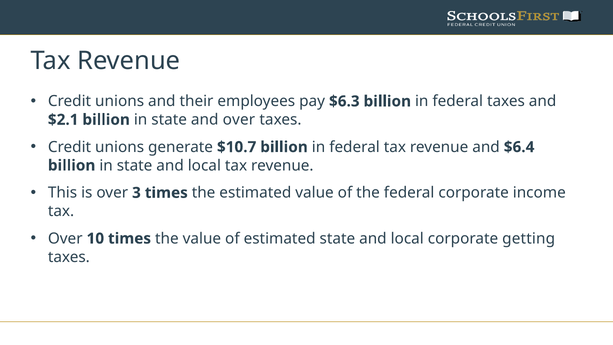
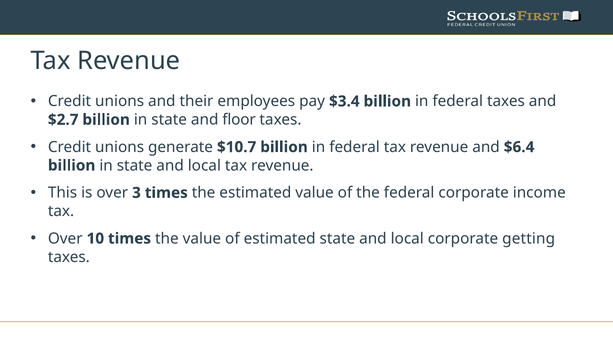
$6.3: $6.3 -> $3.4
$2.1: $2.1 -> $2.7
and over: over -> floor
